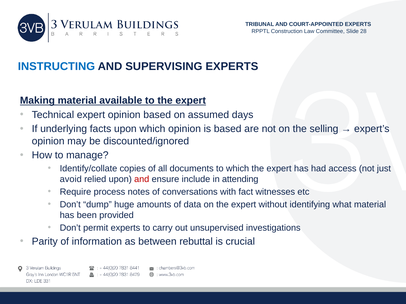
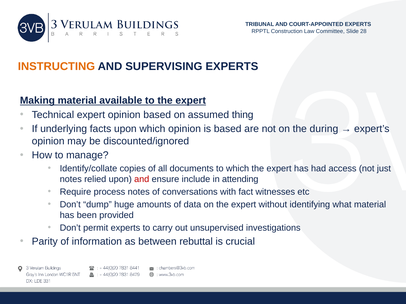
INSTRUCTING colour: blue -> orange
days: days -> thing
selling: selling -> during
avoid at (71, 180): avoid -> notes
